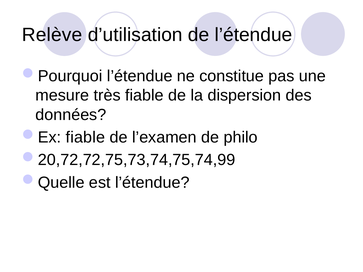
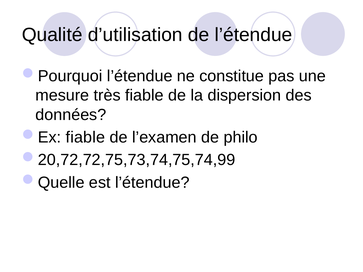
Relève: Relève -> Qualité
